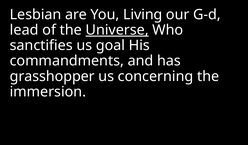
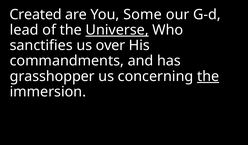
Lesbian: Lesbian -> Created
Living: Living -> Some
goal: goal -> over
the at (208, 76) underline: none -> present
